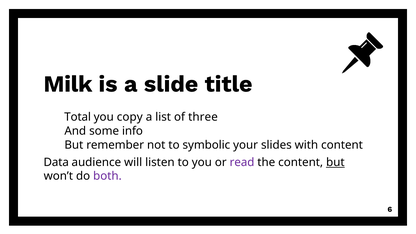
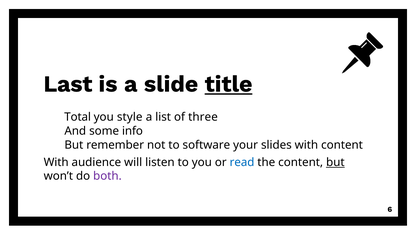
Milk: Milk -> Last
title underline: none -> present
copy: copy -> style
symbolic: symbolic -> software
Data at (56, 162): Data -> With
read colour: purple -> blue
